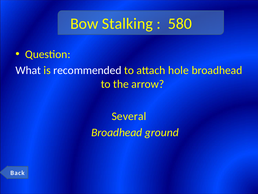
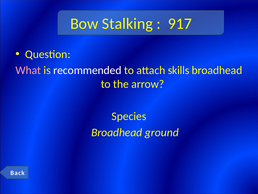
580: 580 -> 917
What colour: white -> pink
hole: hole -> skills
Several: Several -> Species
